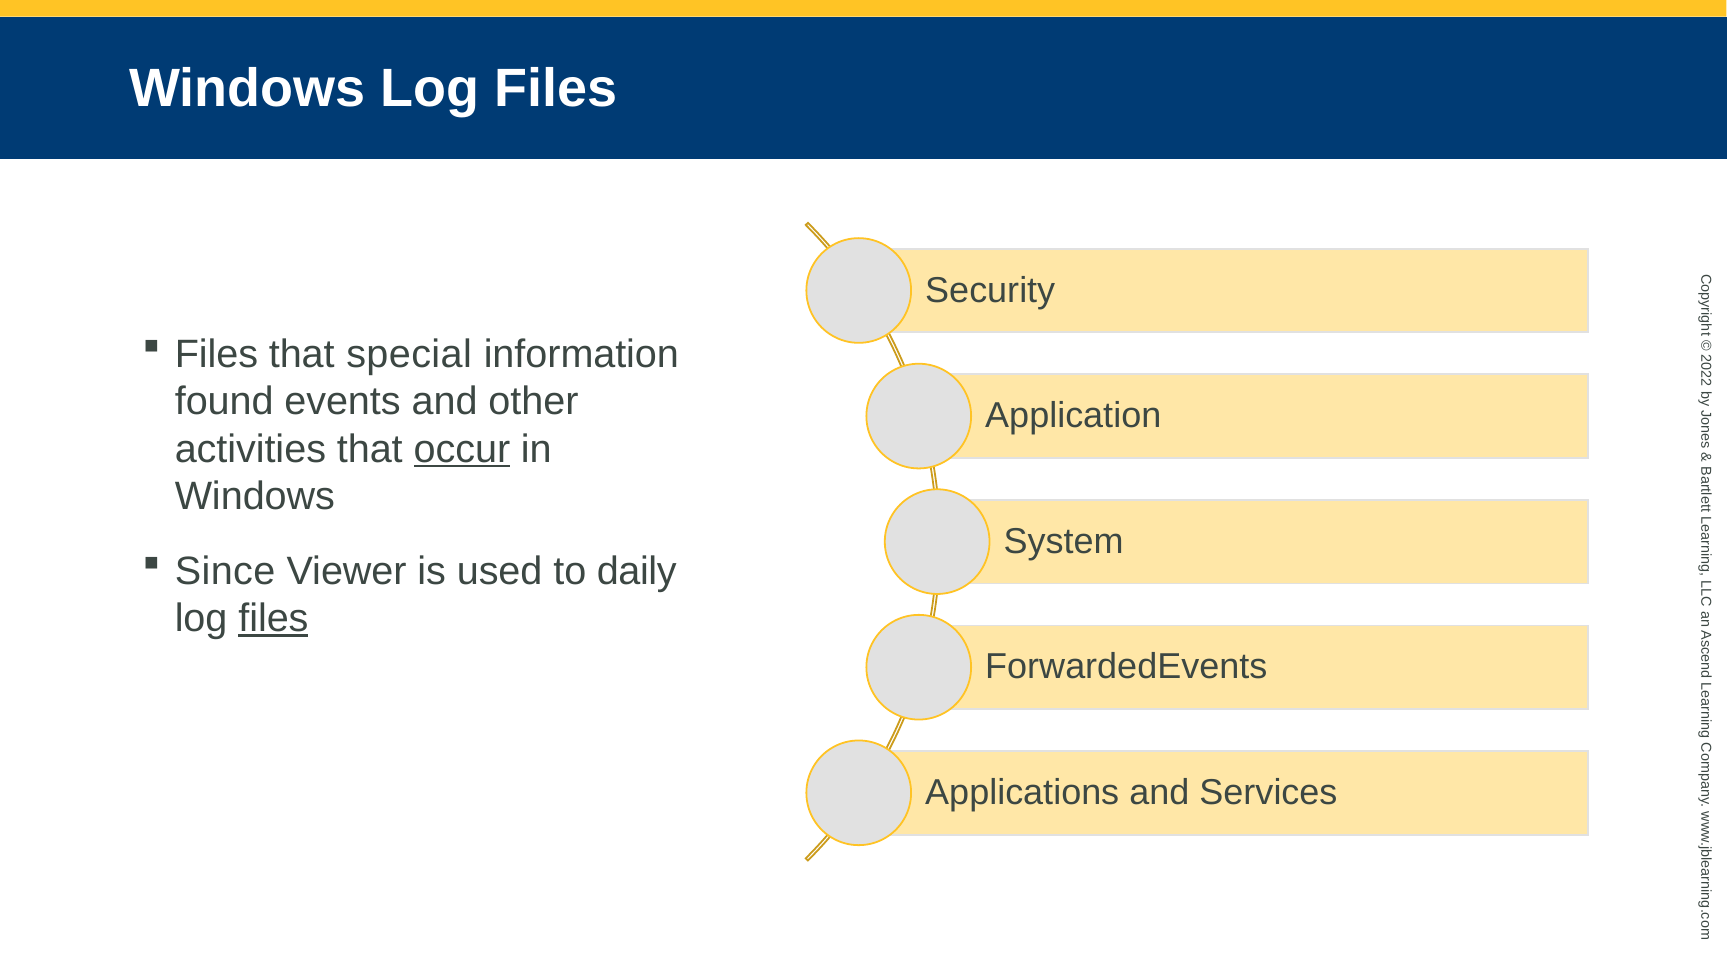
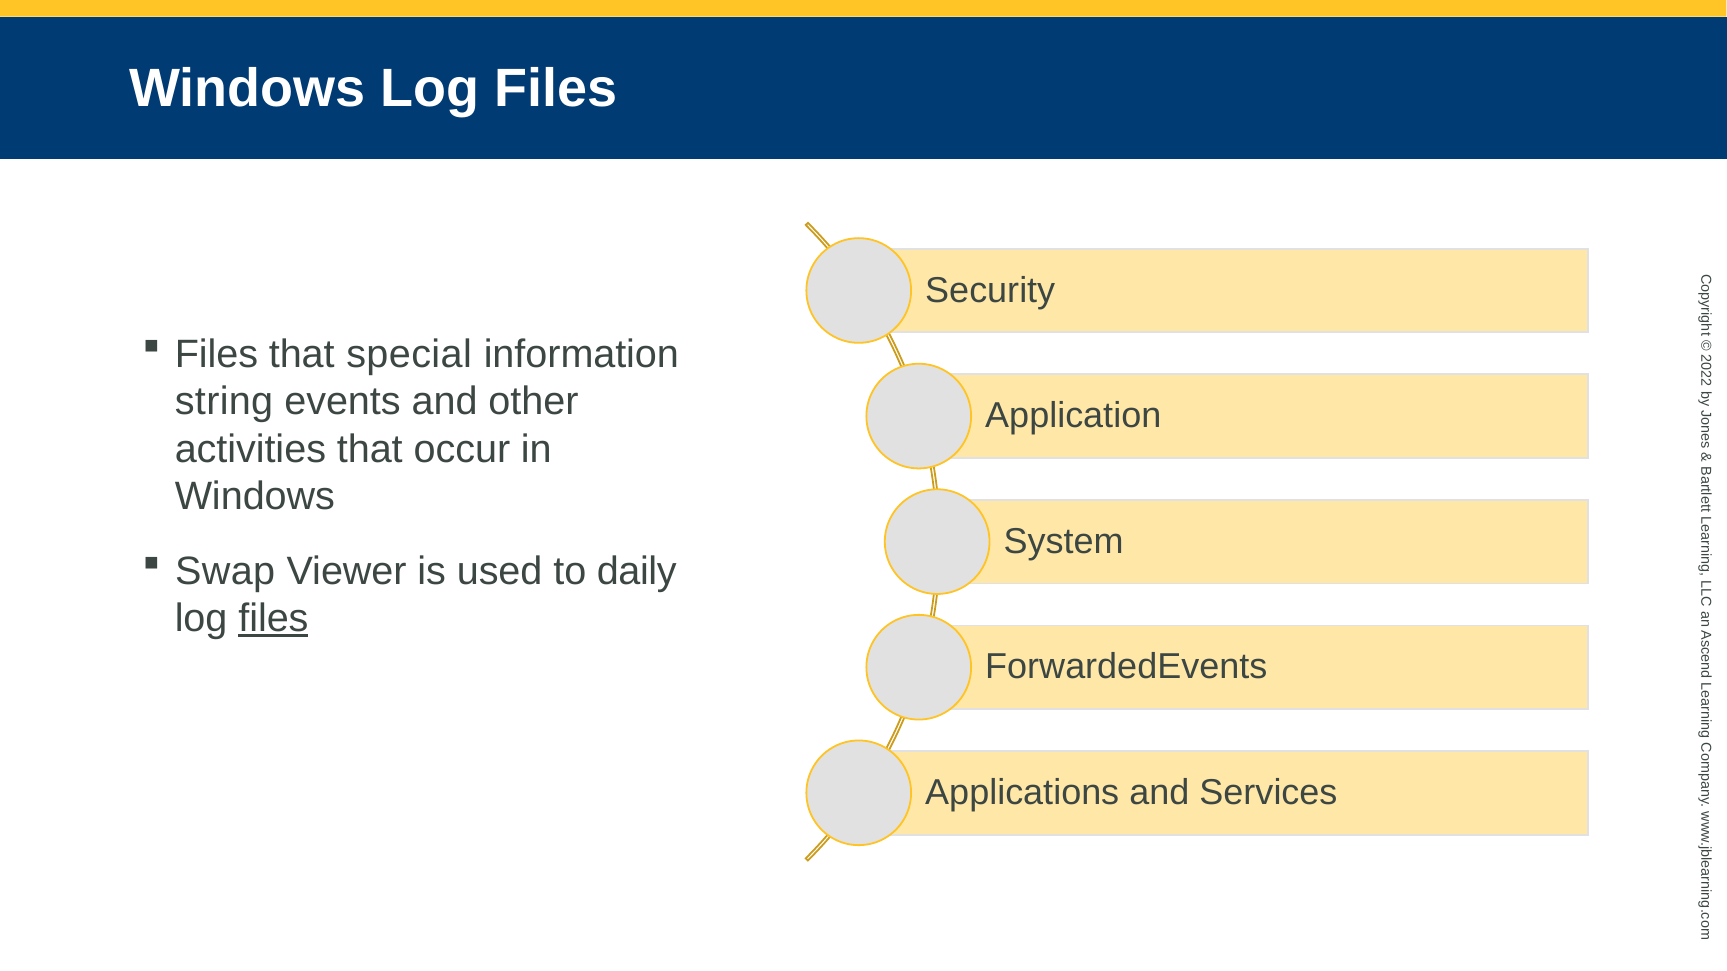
found: found -> string
occur underline: present -> none
Since: Since -> Swap
